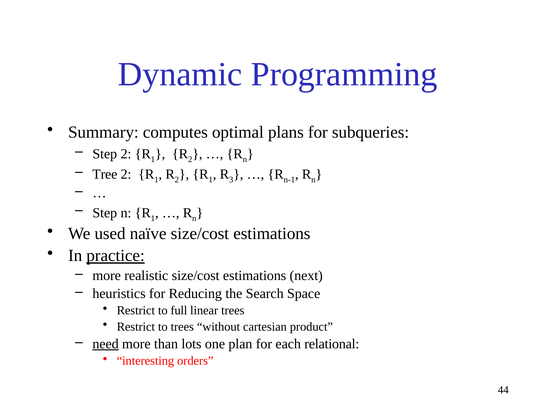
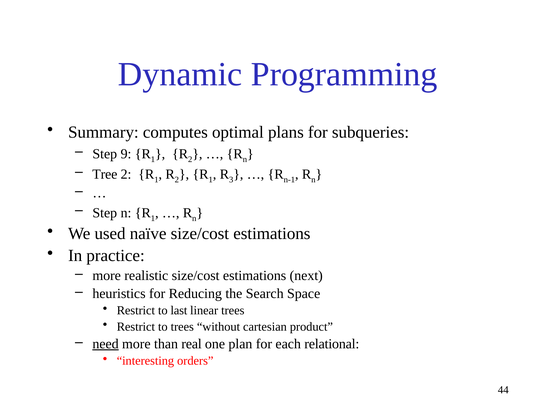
Step 2: 2 -> 9
practice underline: present -> none
full: full -> last
lots: lots -> real
